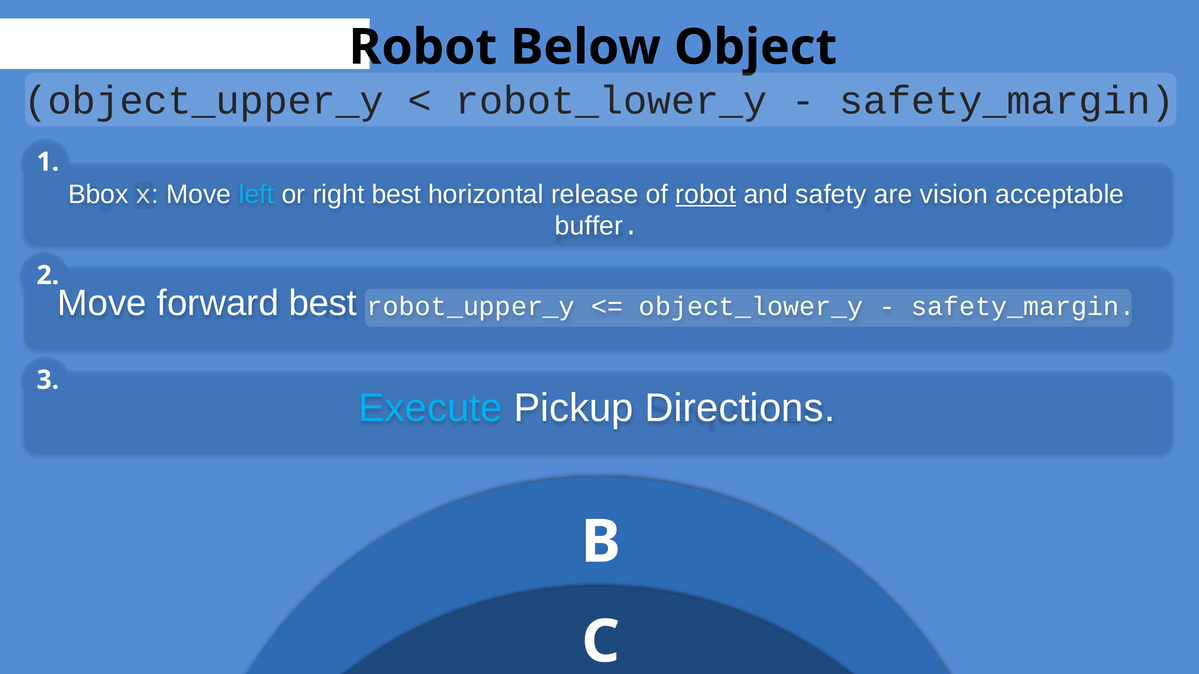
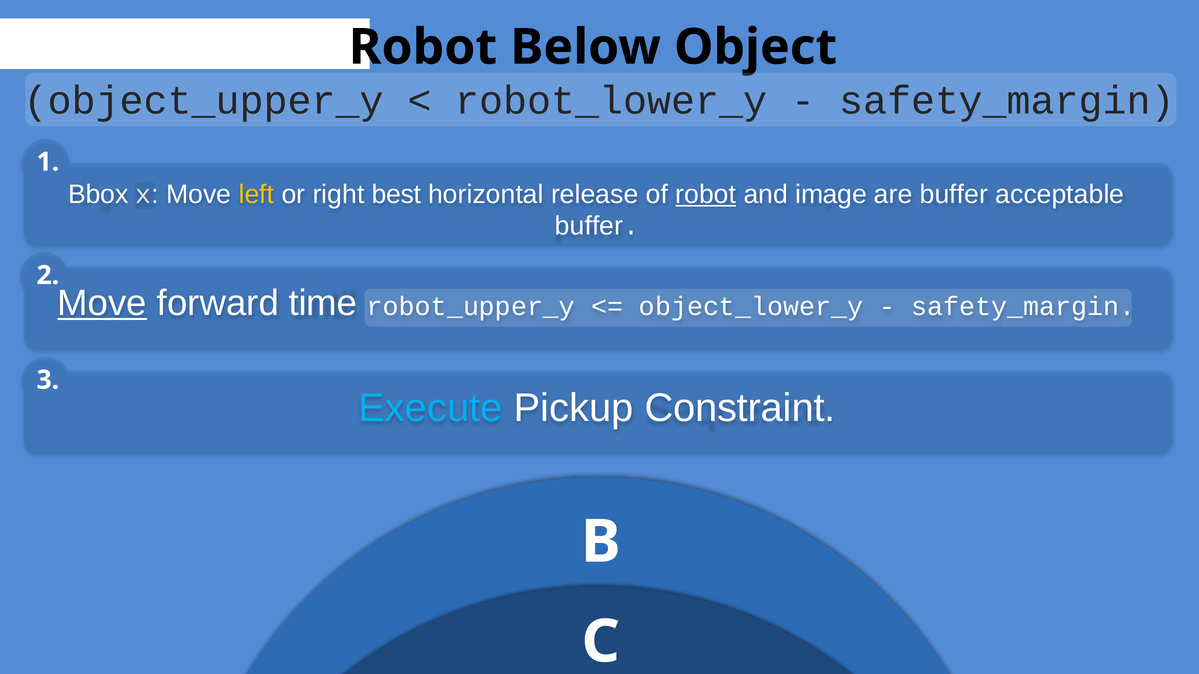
left colour: light blue -> yellow
safety: safety -> image
are vision: vision -> buffer
Move at (102, 304) underline: none -> present
forward best: best -> time
Directions: Directions -> Constraint
